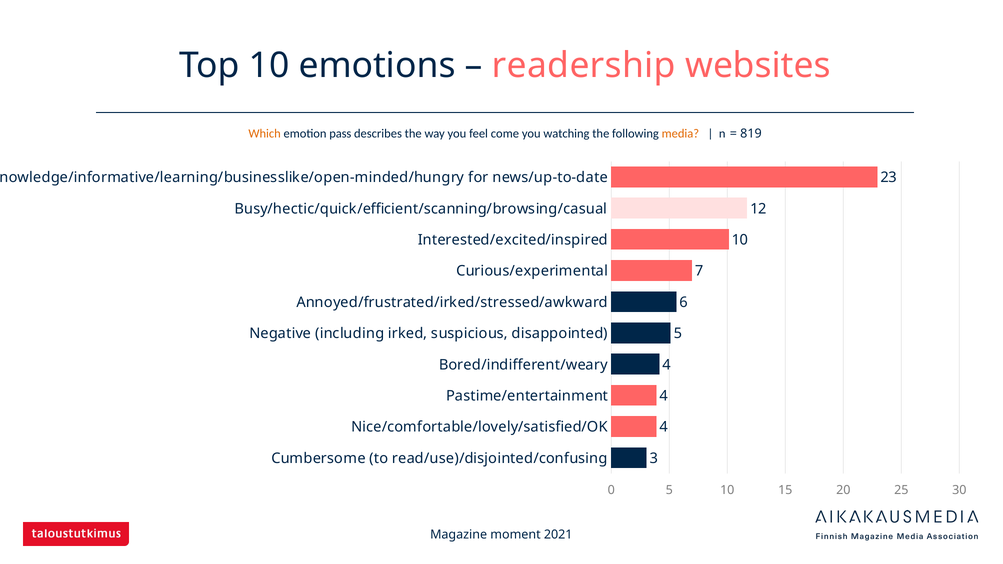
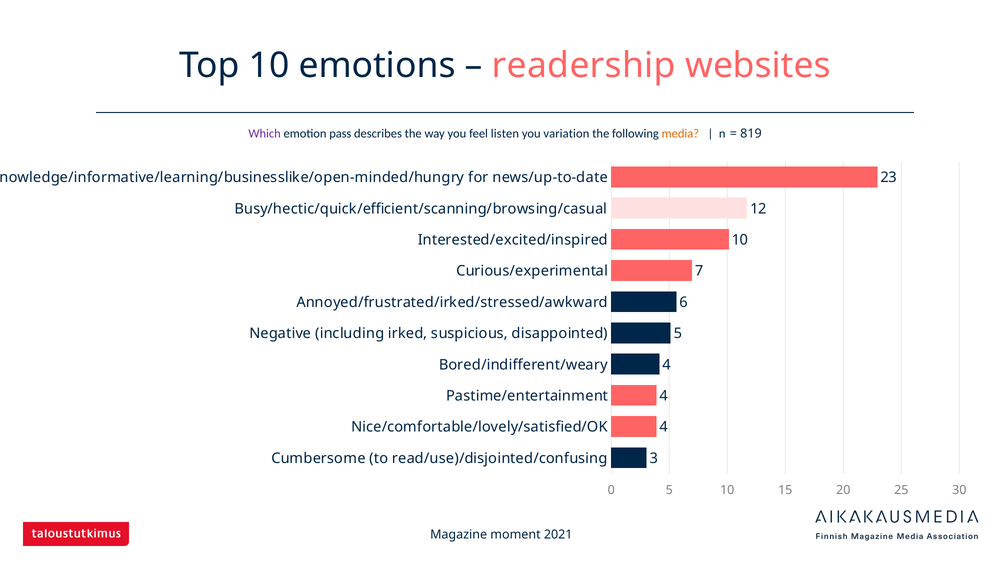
Which colour: orange -> purple
come: come -> listen
watching: watching -> variation
